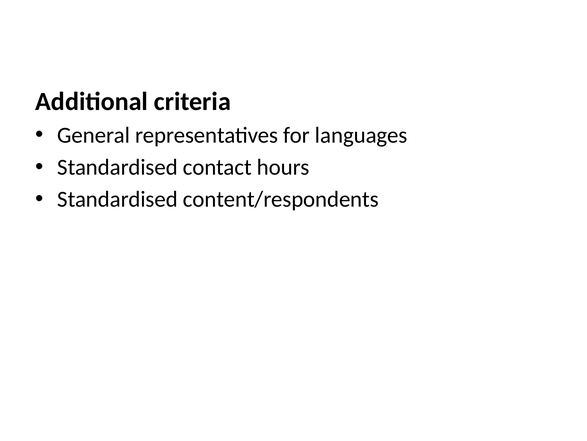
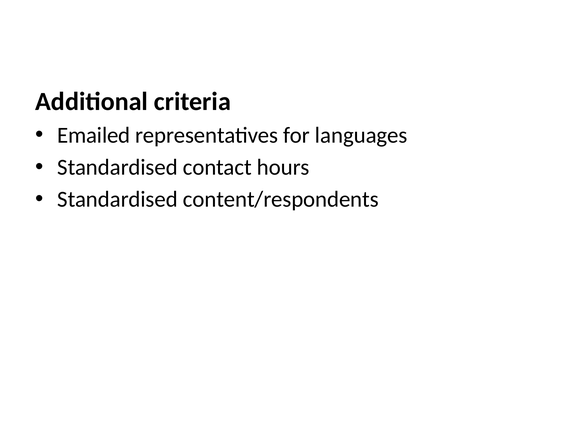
General: General -> Emailed
